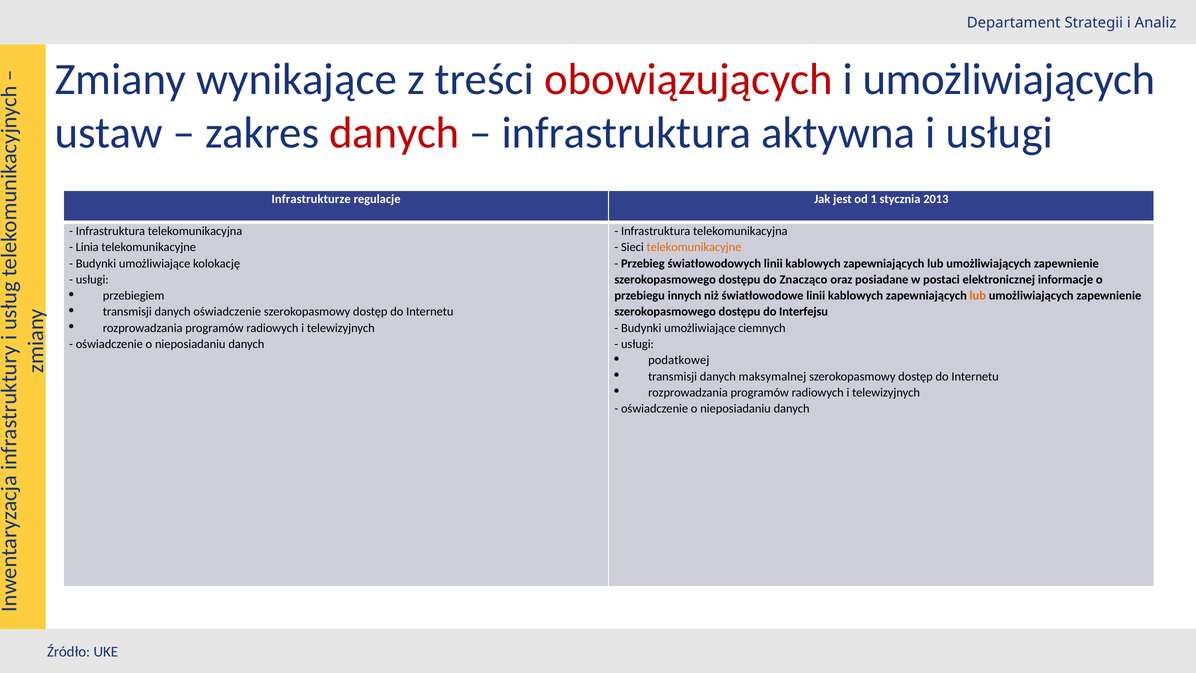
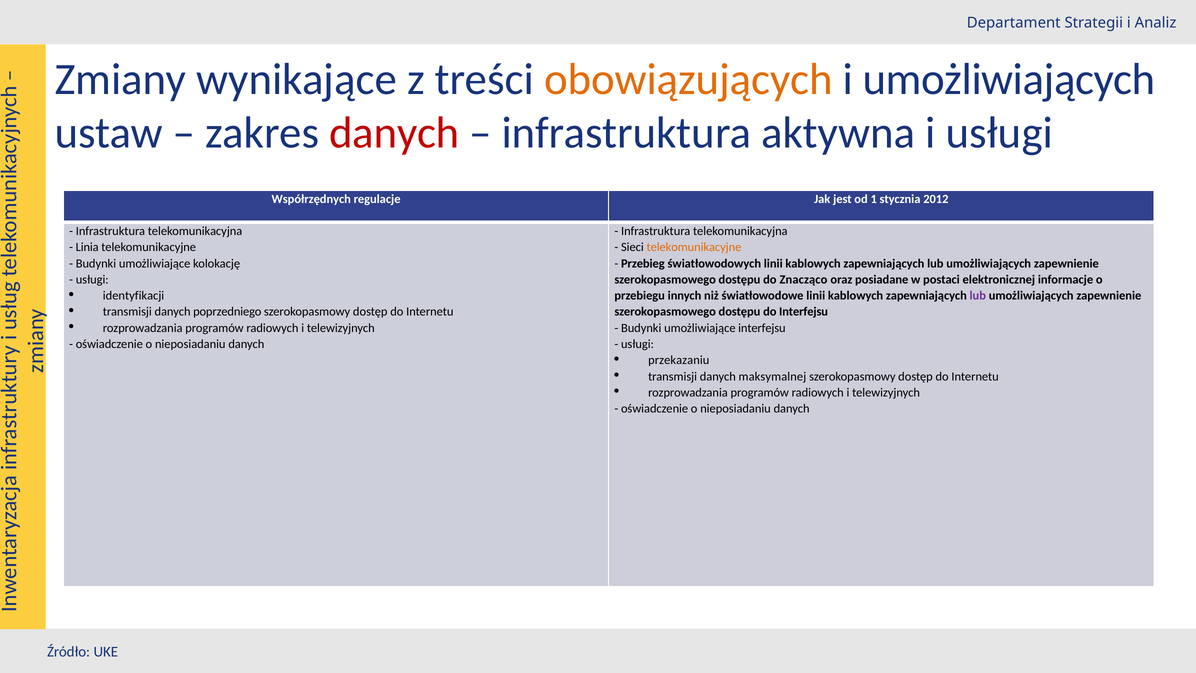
obowiązujących colour: red -> orange
Infrastrukturze: Infrastrukturze -> Współrzędnych
2013: 2013 -> 2012
przebiegiem: przebiegiem -> identyfikacji
lub at (978, 296) colour: orange -> purple
danych oświadczenie: oświadczenie -> poprzedniego
umożliwiające ciemnych: ciemnych -> interfejsu
podatkowej: podatkowej -> przekazaniu
